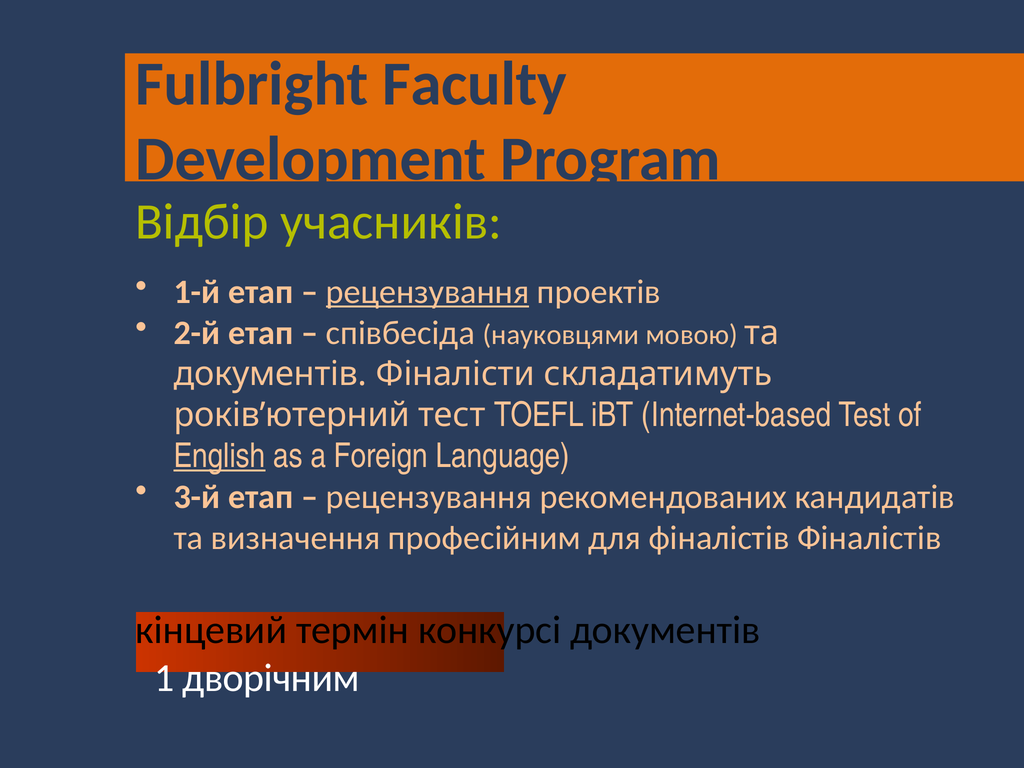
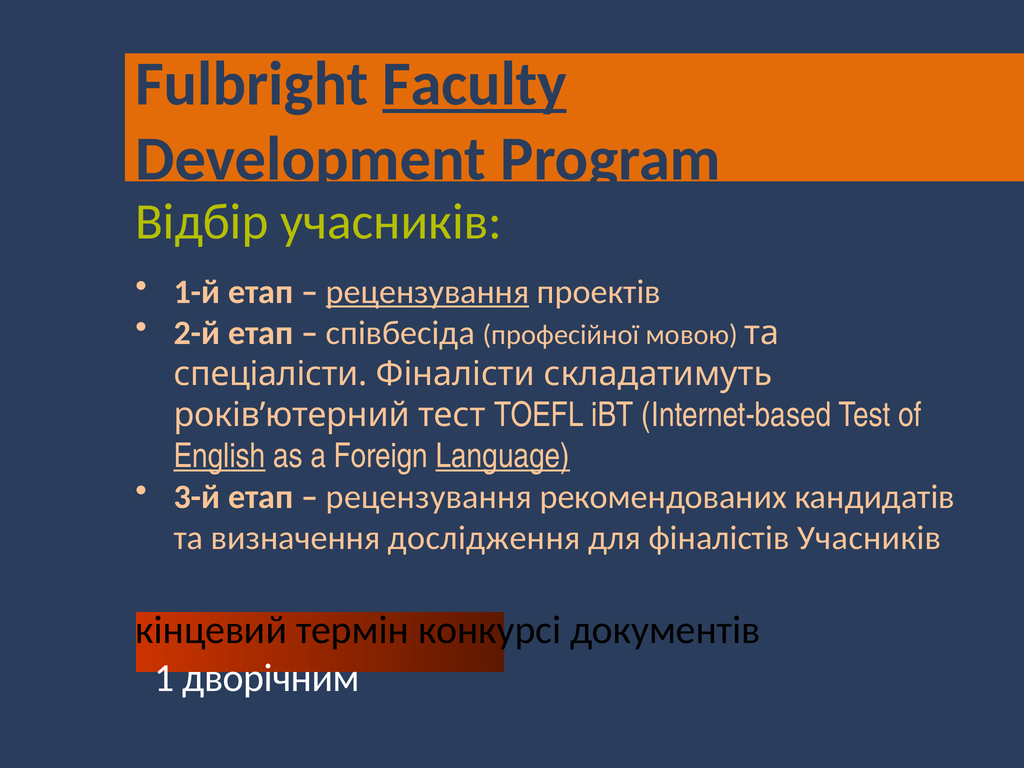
Faculty underline: none -> present
науковцями: науковцями -> професійної
документів at (270, 374): документів -> спеціалісти
Language underline: none -> present
професійним: професійним -> дослідження
фіналістів Фіналістів: Фіналістів -> Учасників
